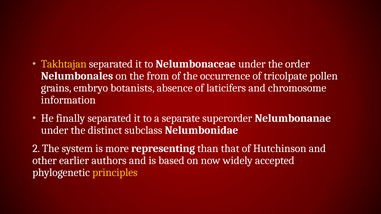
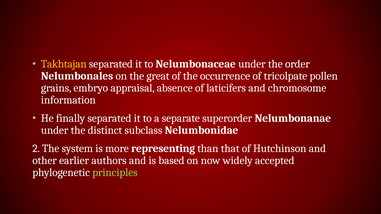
from: from -> great
botanists: botanists -> appraisal
principles colour: yellow -> light green
